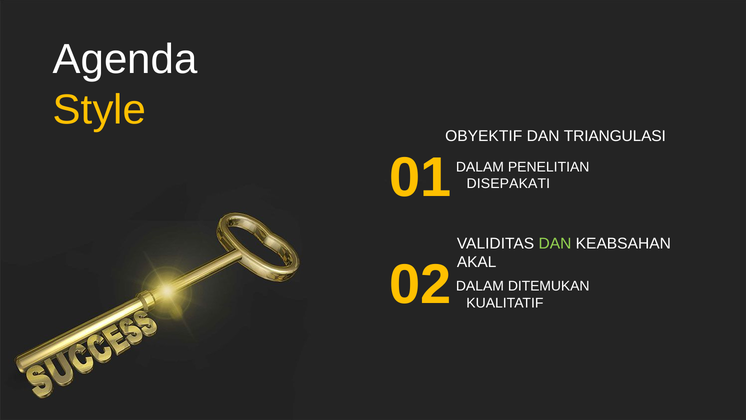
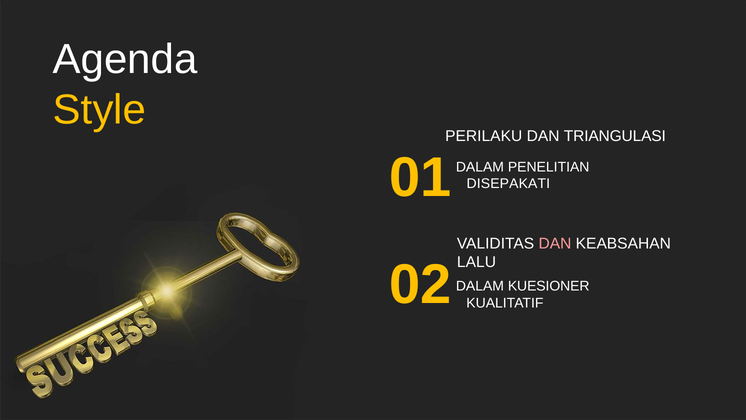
OBYEKTIF: OBYEKTIF -> PERILAKU
DAN at (555, 243) colour: light green -> pink
AKAL: AKAL -> LALU
DITEMUKAN: DITEMUKAN -> KUESIONER
